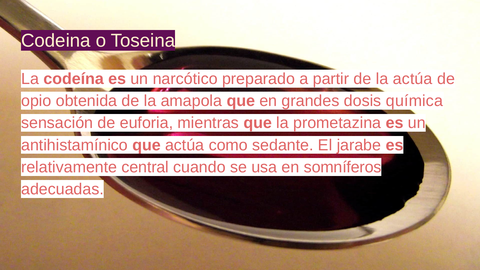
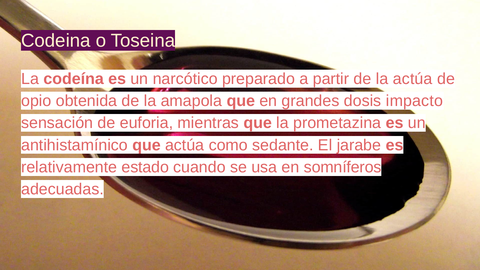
química: química -> impacto
central: central -> estado
